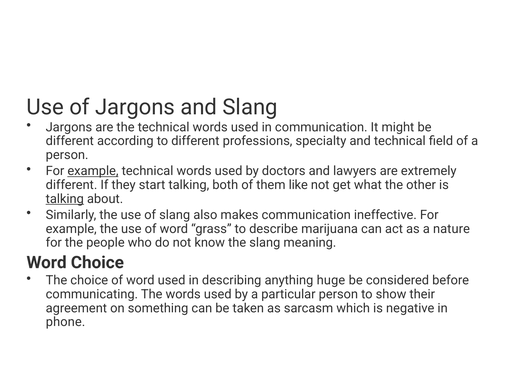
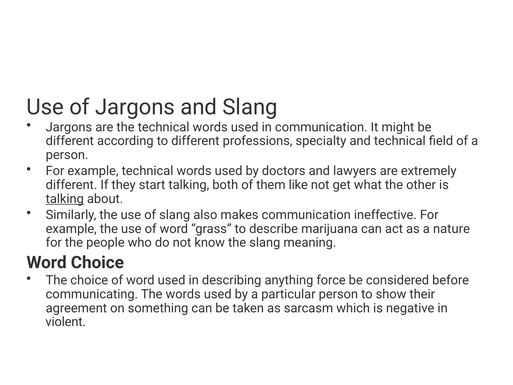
example at (93, 171) underline: present -> none
huge: huge -> force
phone: phone -> violent
